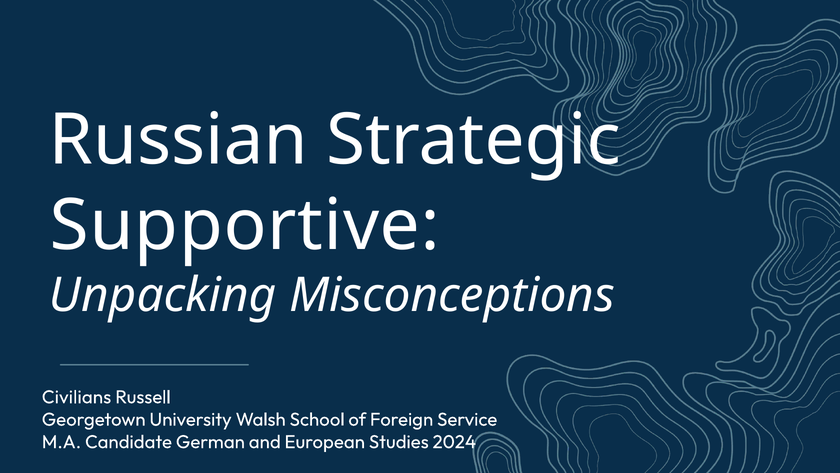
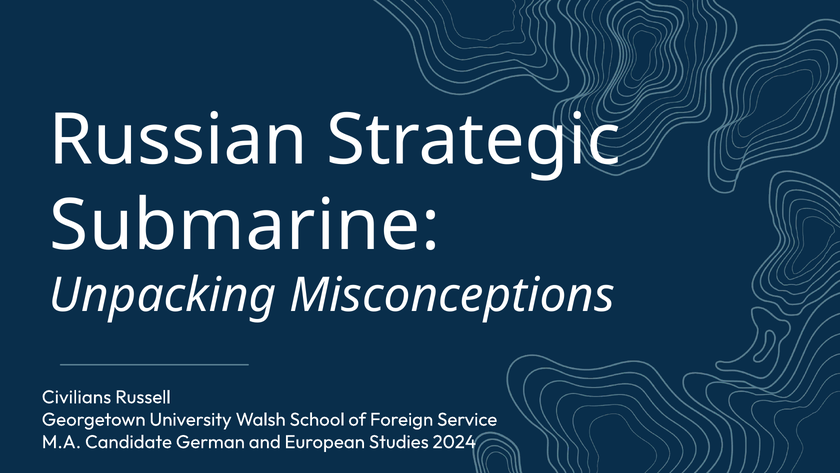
Supportive: Supportive -> Submarine
